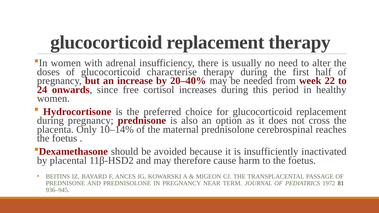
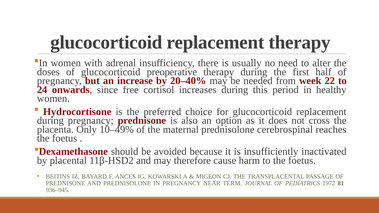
characterise: characterise -> preoperative
10–14%: 10–14% -> 10–49%
